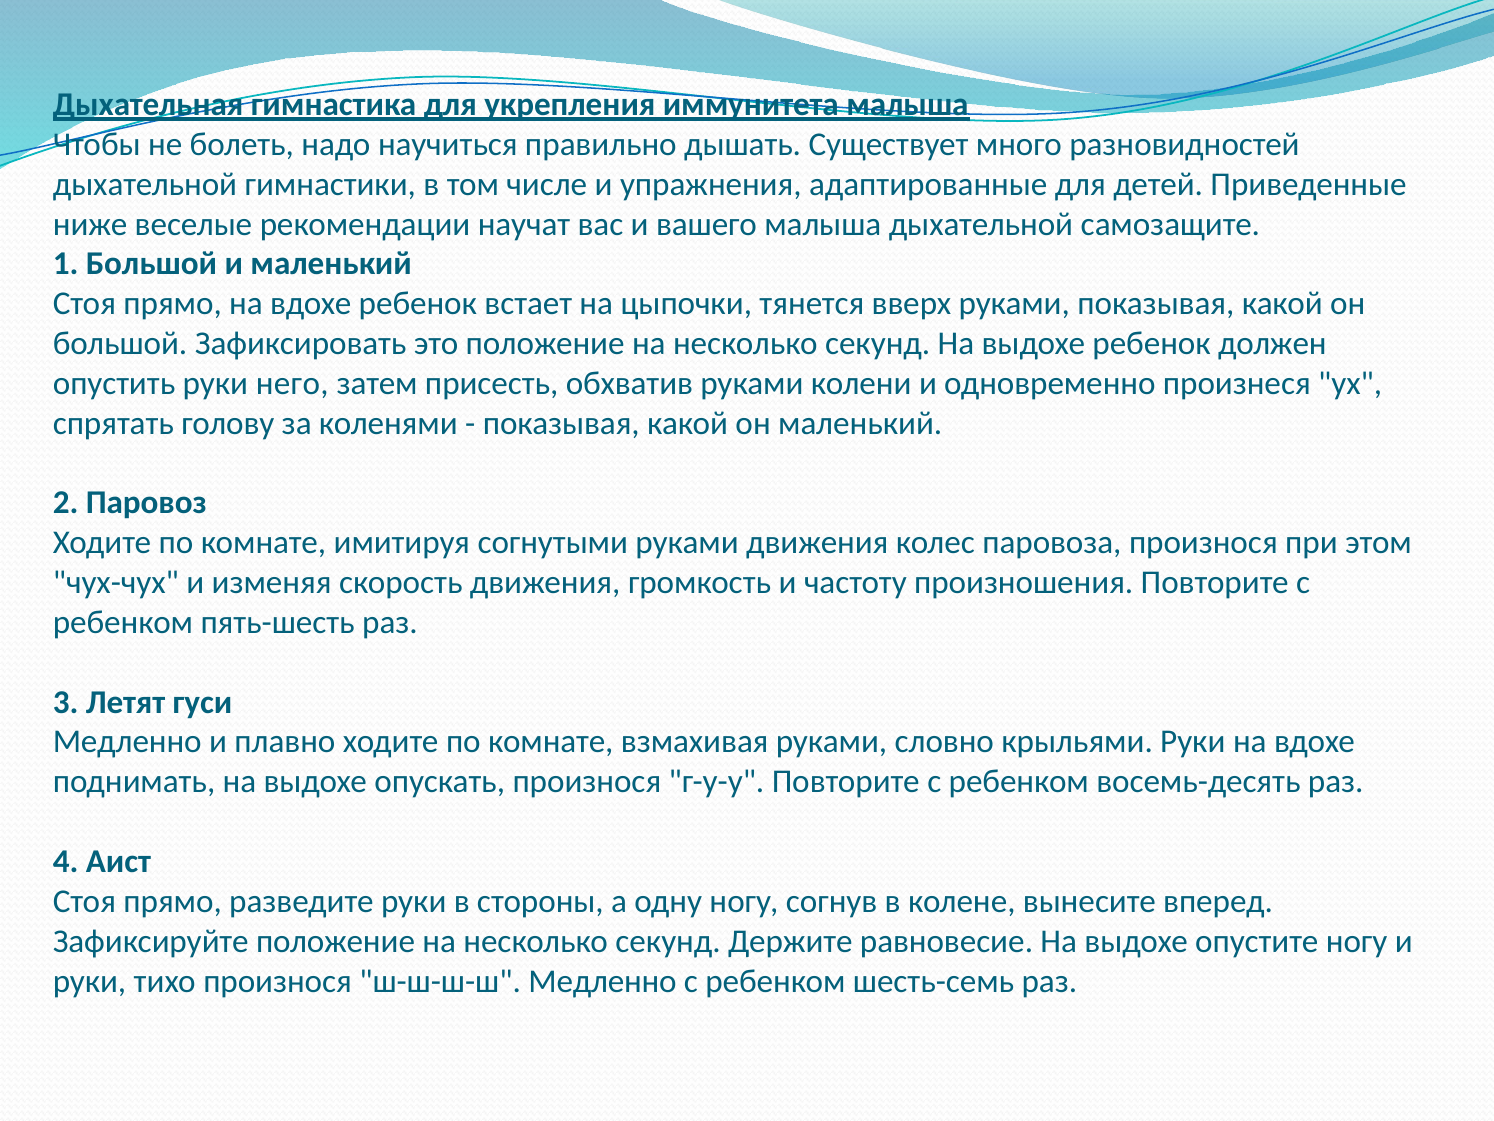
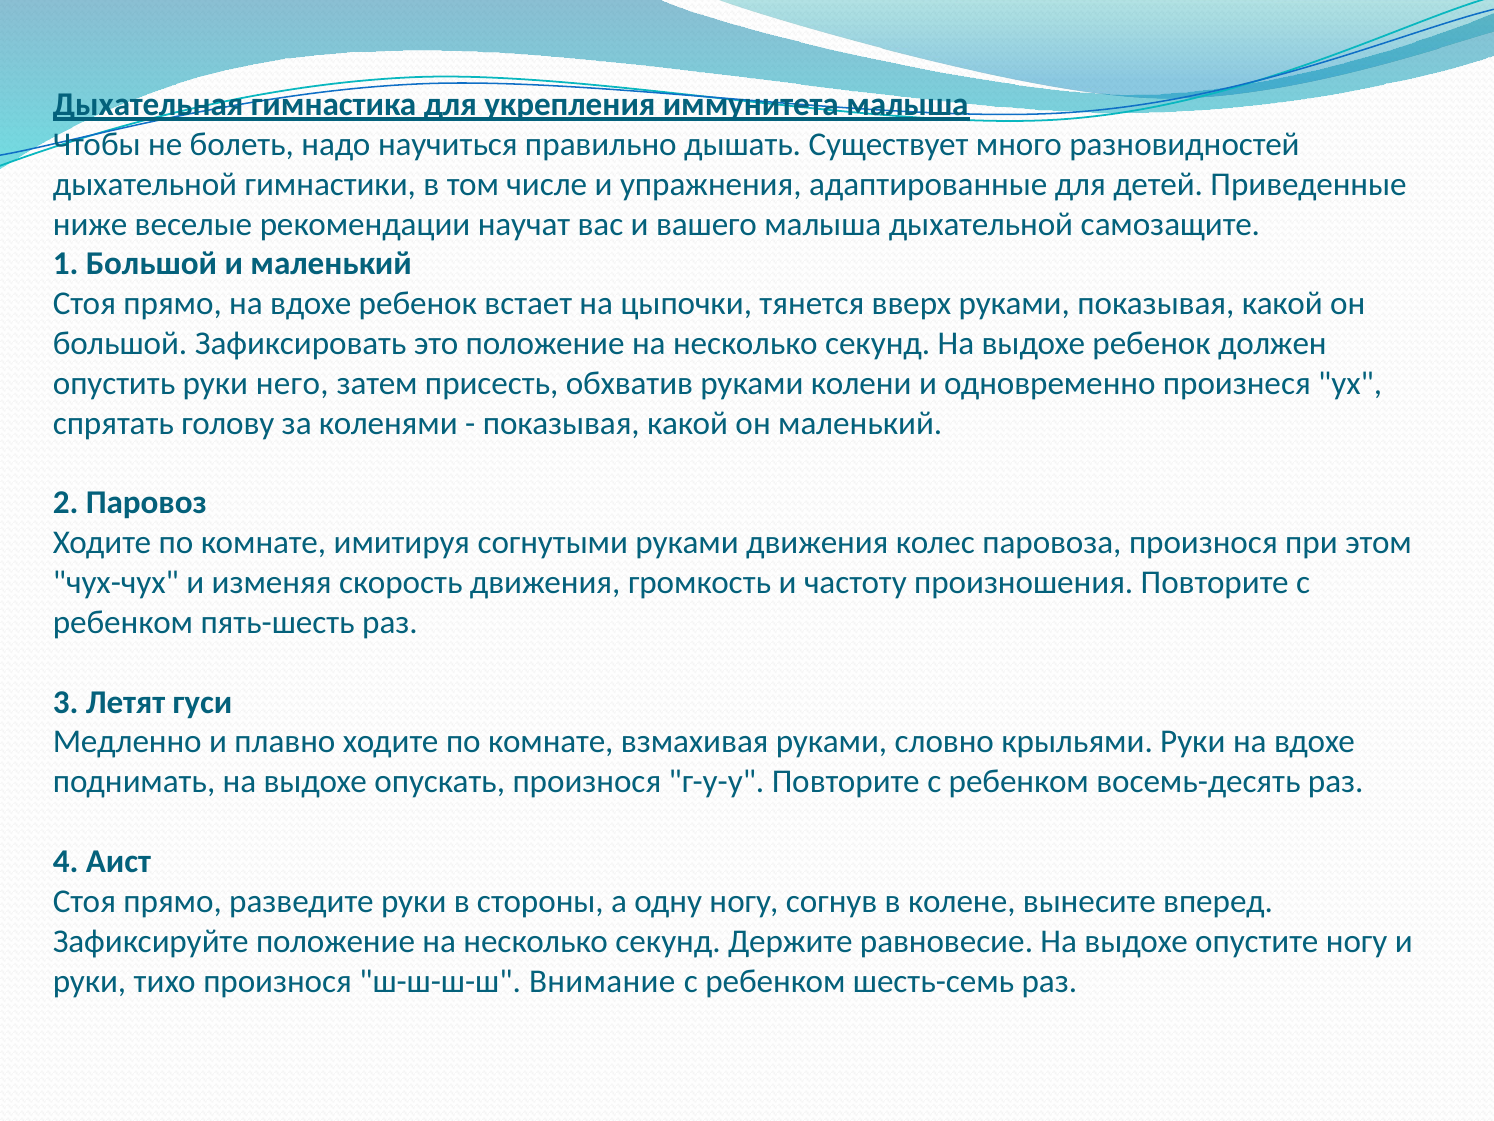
ш-ш-ш-ш Медленно: Медленно -> Внимание
